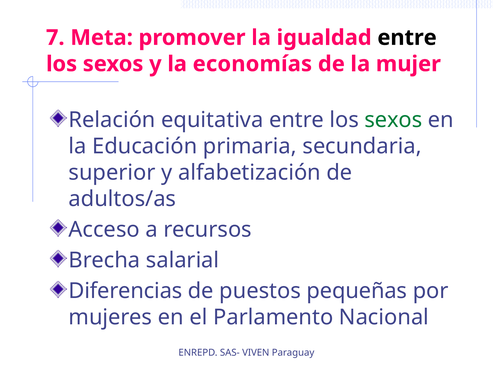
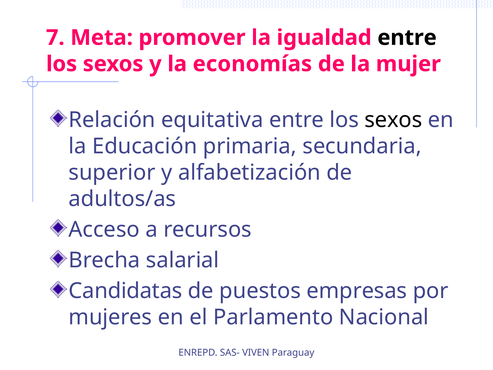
sexos at (393, 120) colour: green -> black
Diferencias: Diferencias -> Candidatas
pequeñas: pequeñas -> empresas
